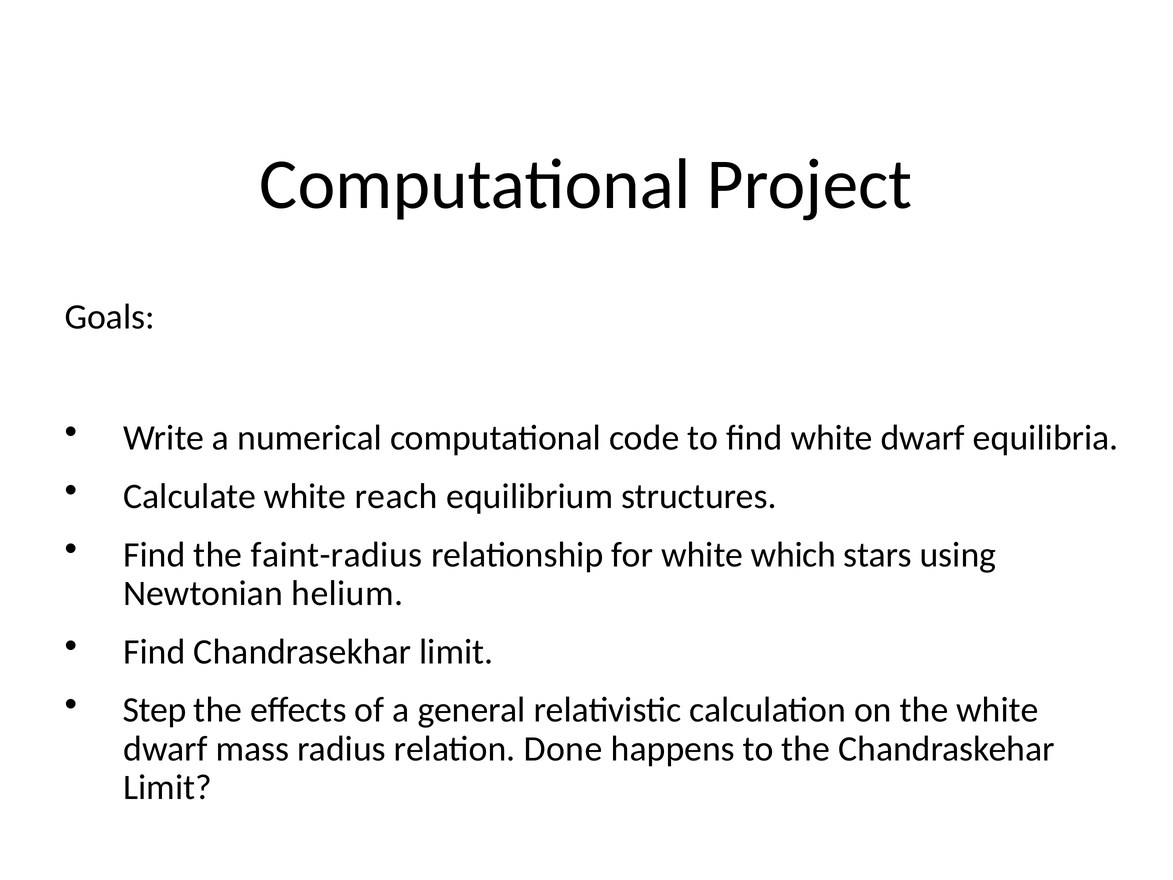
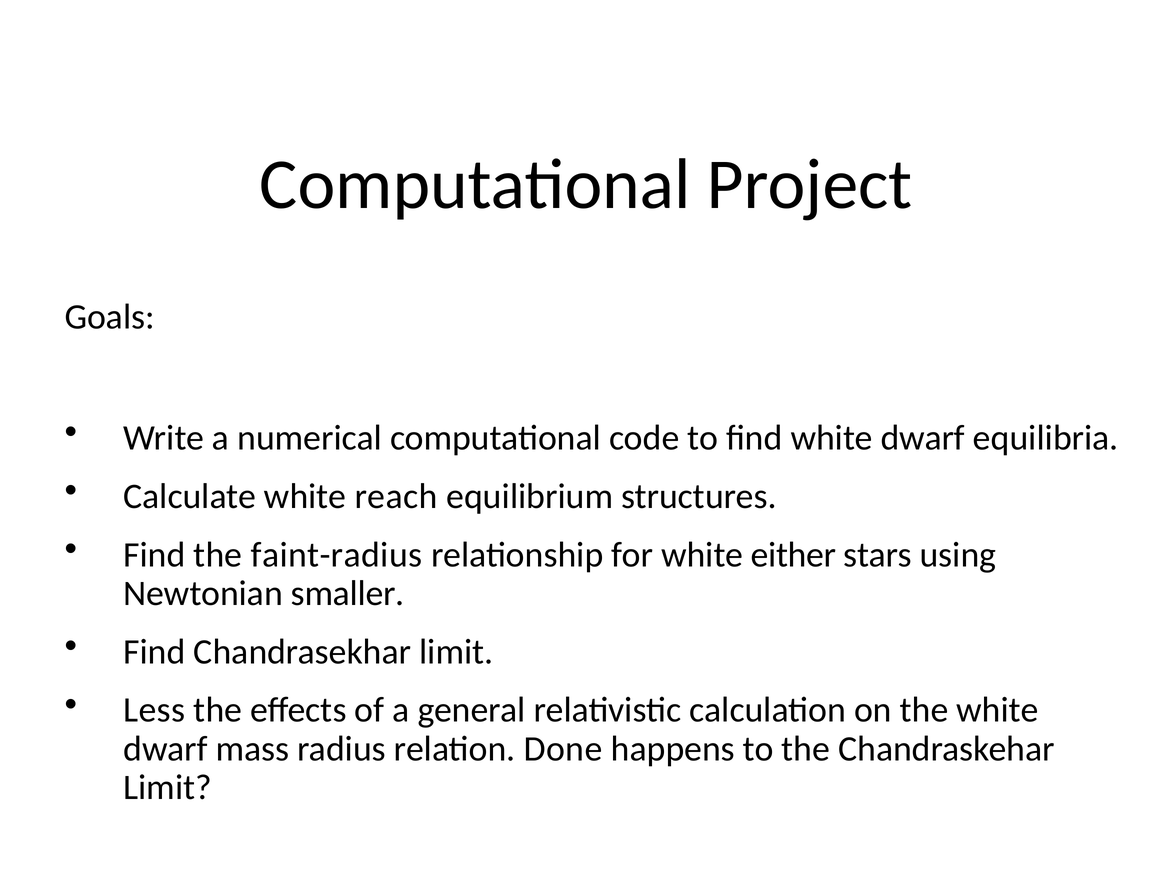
which: which -> either
helium: helium -> smaller
Step: Step -> Less
